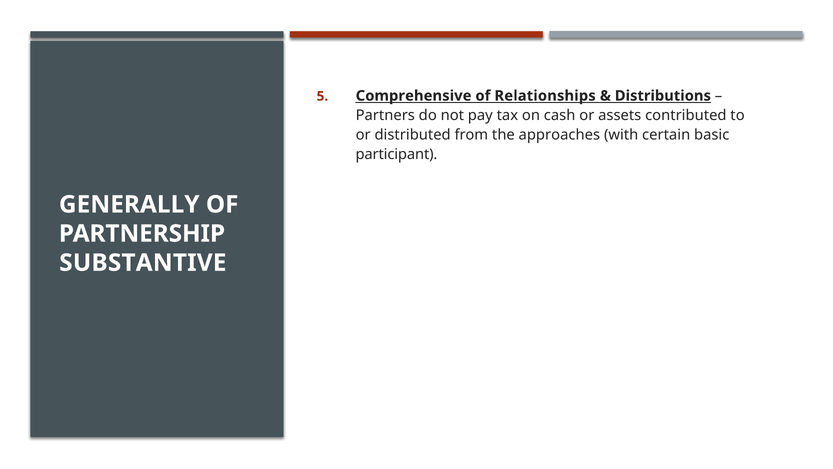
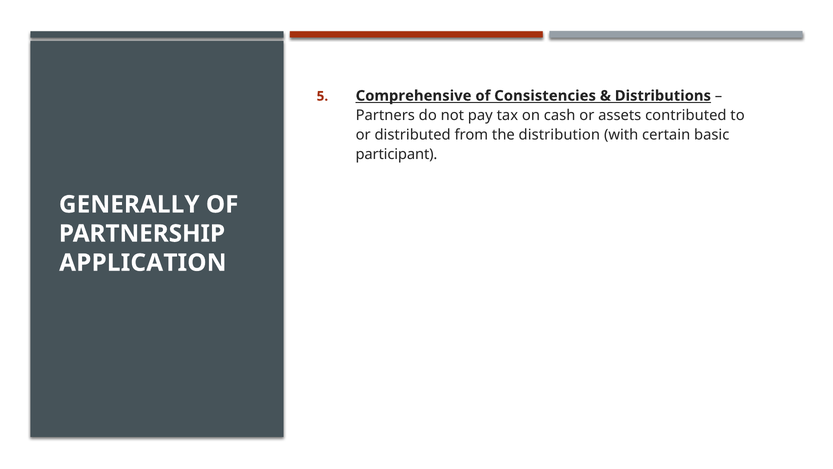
Relationships: Relationships -> Consistencies
approaches: approaches -> distribution
SUBSTANTIVE: SUBSTANTIVE -> APPLICATION
